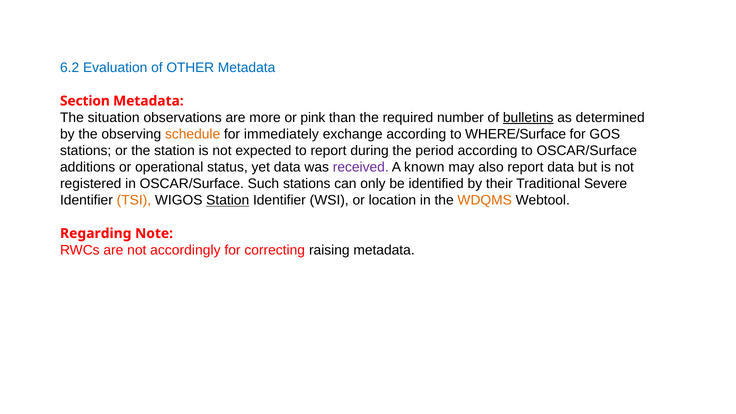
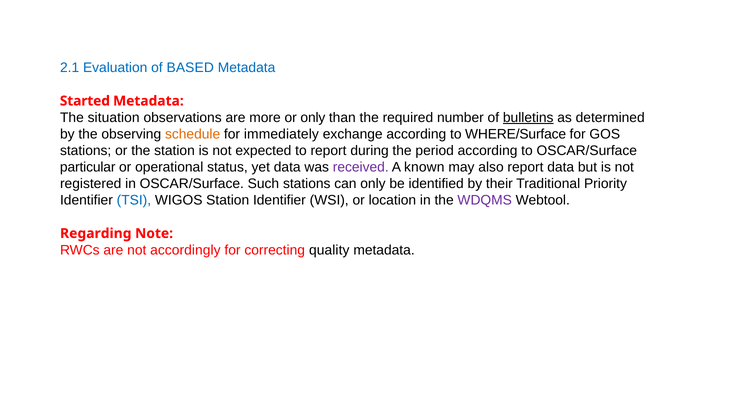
6.2: 6.2 -> 2.1
OTHER: OTHER -> BASED
Section: Section -> Started
or pink: pink -> only
additions: additions -> particular
Severe: Severe -> Priority
TSI colour: orange -> blue
Station at (228, 200) underline: present -> none
WDQMS colour: orange -> purple
raising: raising -> quality
